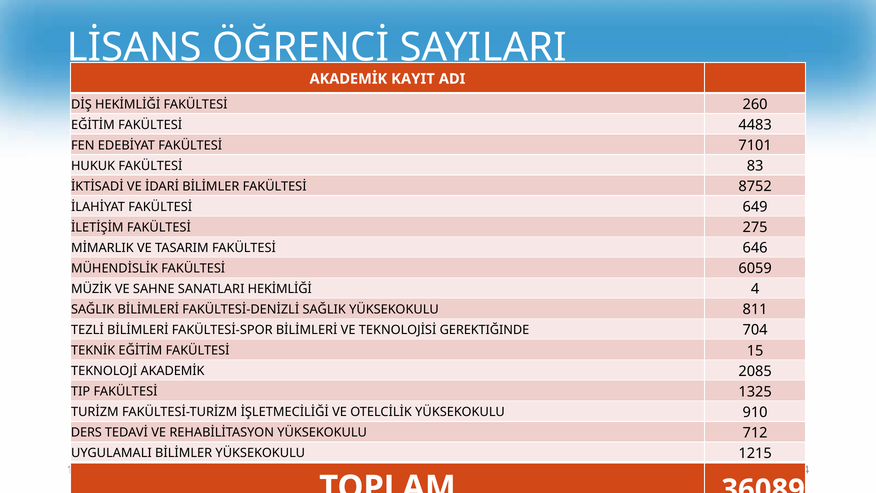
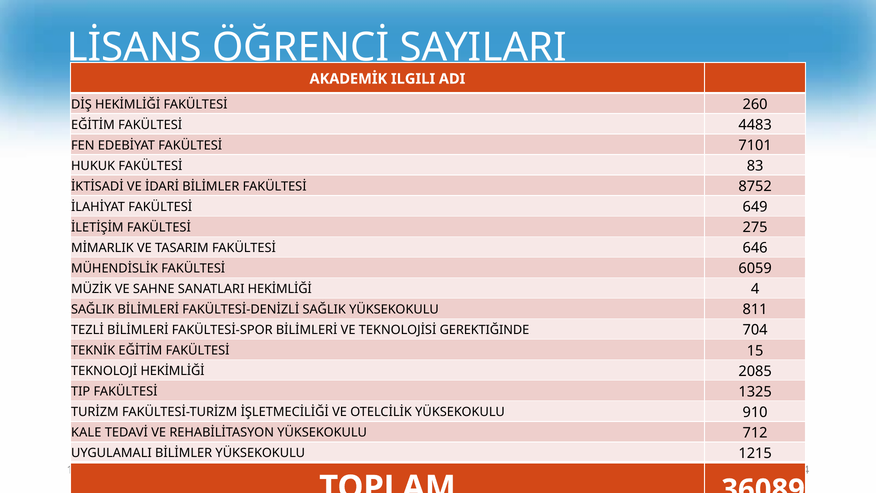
KAYIT: KAYIT -> ILGILI
TEKNOLOJİ AKADEMİK: AKADEMİK -> HEKİMLİĞİ
DERS: DERS -> KALE
